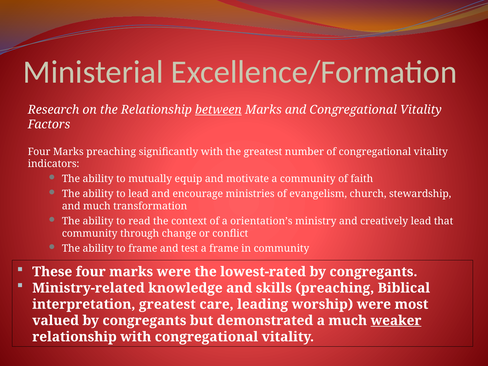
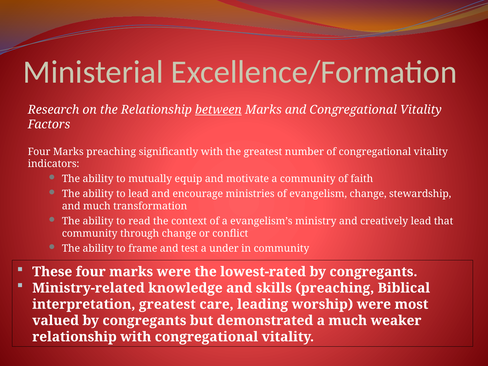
evangelism church: church -> change
orientation’s: orientation’s -> evangelism’s
a frame: frame -> under
weaker underline: present -> none
